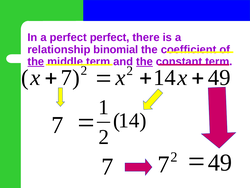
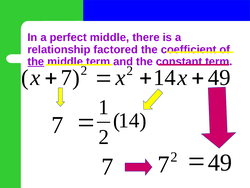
perfect perfect: perfect -> middle
binomial: binomial -> factored
the at (144, 61) underline: present -> none
